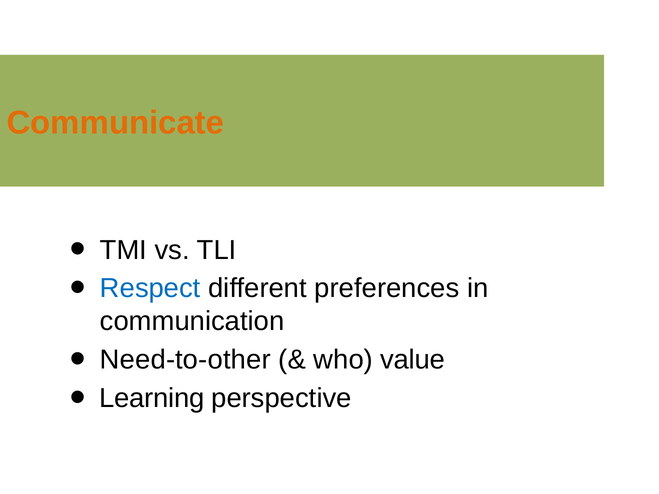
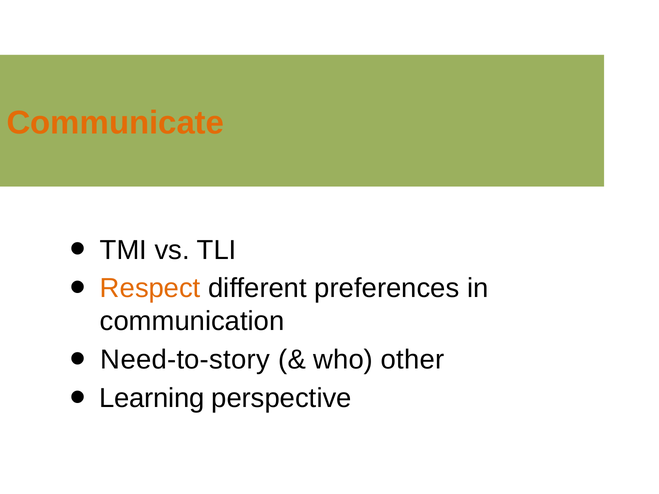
Respect colour: blue -> orange
Need-to-other: Need-to-other -> Need-to-story
value: value -> other
